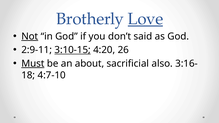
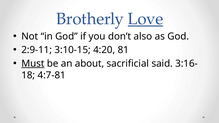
Not underline: present -> none
said: said -> also
3:10-15 underline: present -> none
26: 26 -> 81
also: also -> said
4:7-10: 4:7-10 -> 4:7-81
